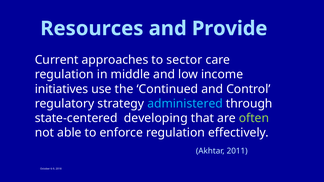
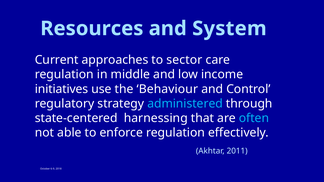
Provide: Provide -> System
Continued: Continued -> Behaviour
developing: developing -> harnessing
often colour: light green -> light blue
